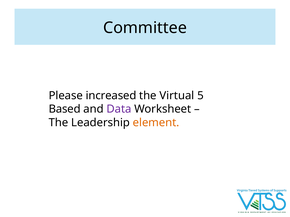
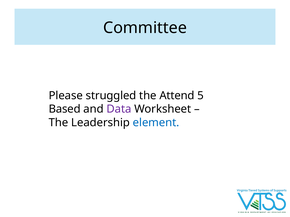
increased: increased -> struggled
Virtual: Virtual -> Attend
element colour: orange -> blue
